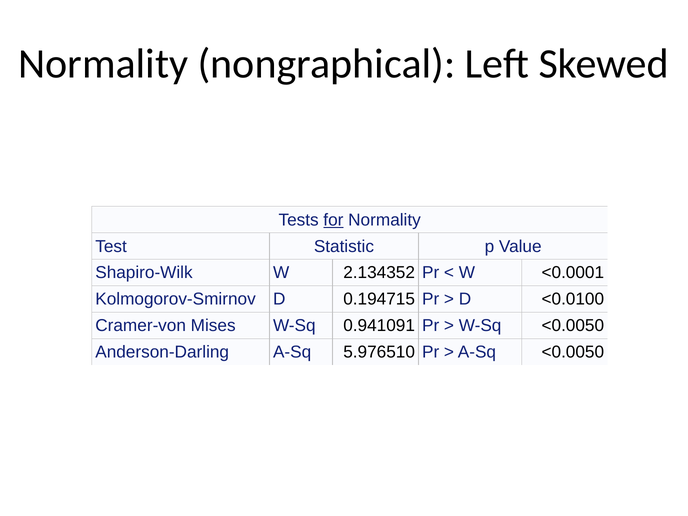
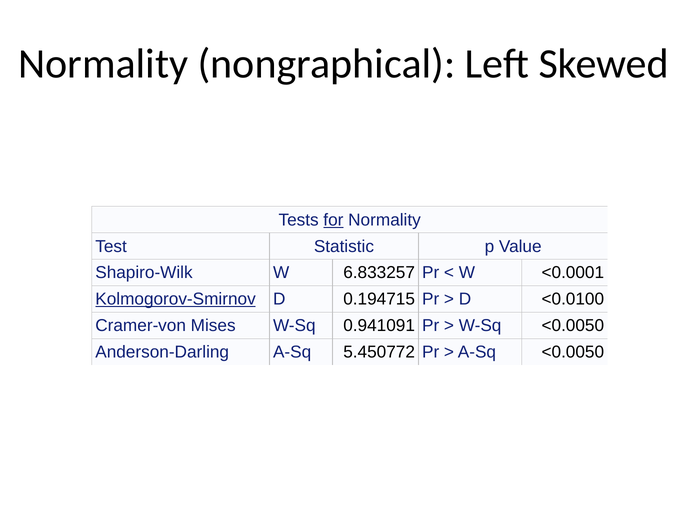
2.134352: 2.134352 -> 6.833257
Kolmogorov-Smirnov underline: none -> present
5.976510: 5.976510 -> 5.450772
